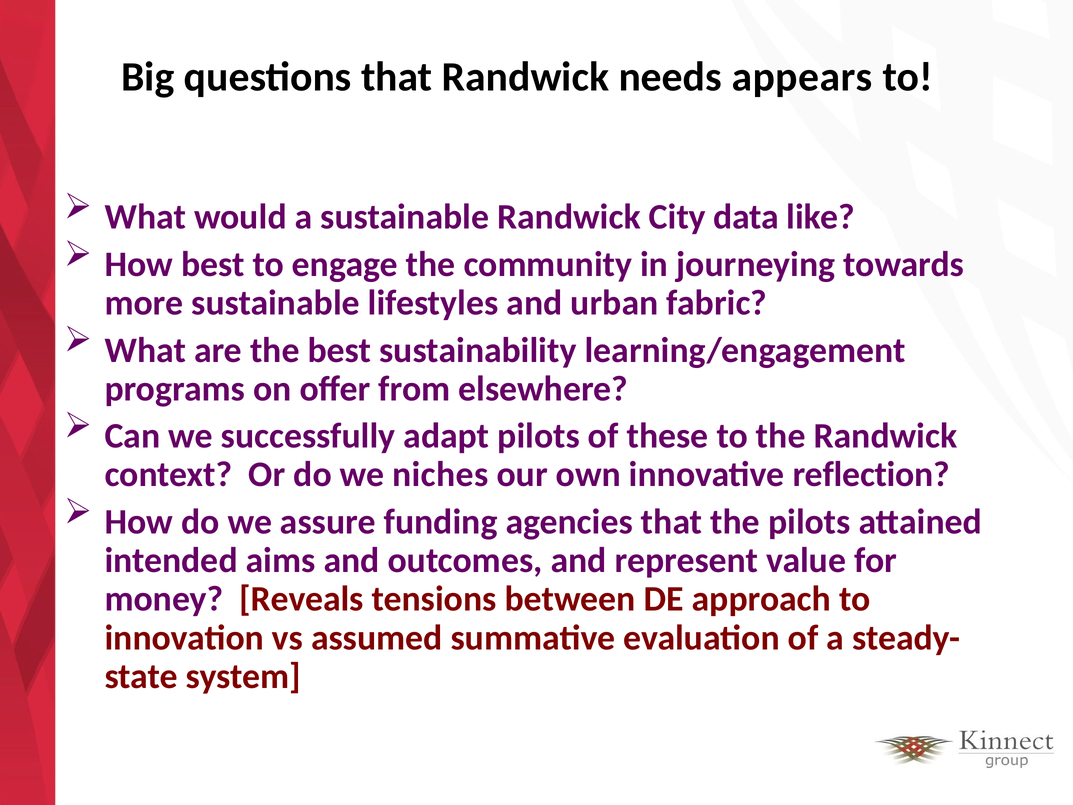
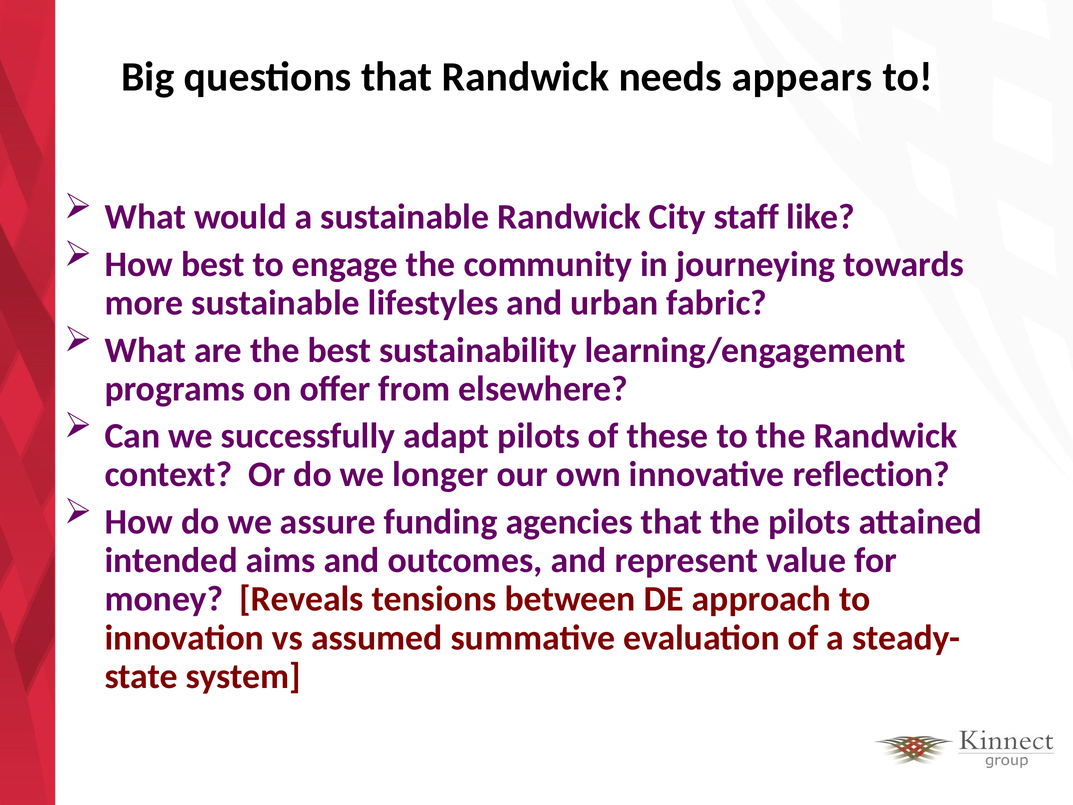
data: data -> staff
niches: niches -> longer
